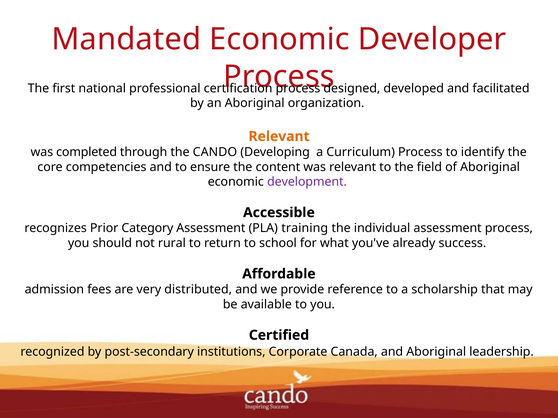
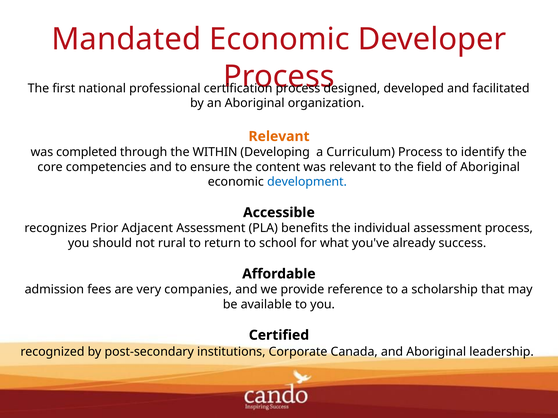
CANDO: CANDO -> WITHIN
development colour: purple -> blue
Category: Category -> Adjacent
training: training -> benefits
distributed: distributed -> companies
